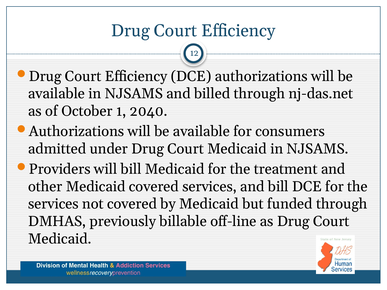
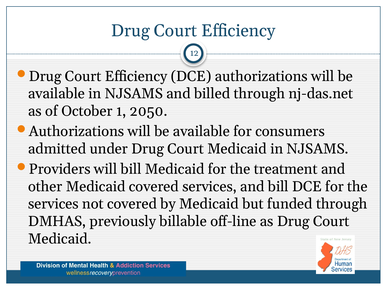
2040: 2040 -> 2050
